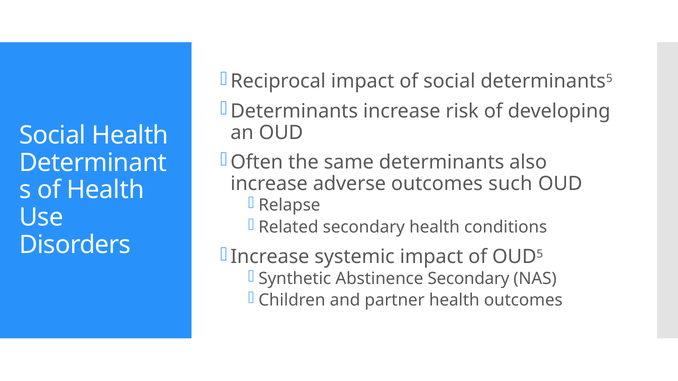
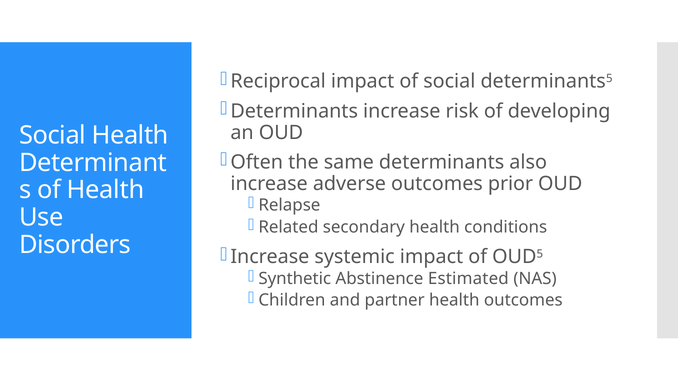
such: such -> prior
Abstinence Secondary: Secondary -> Estimated
